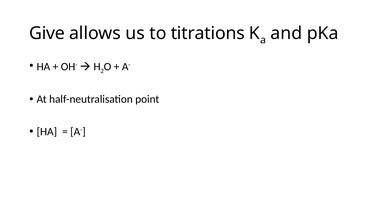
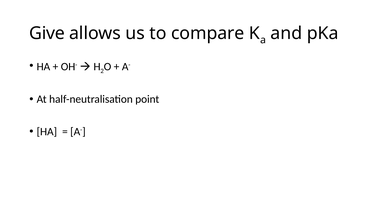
titrations: titrations -> compare
